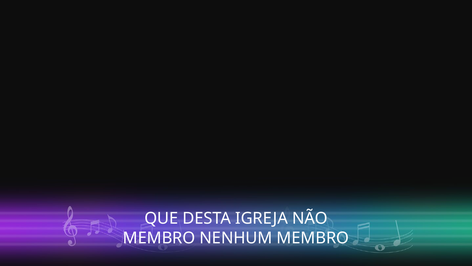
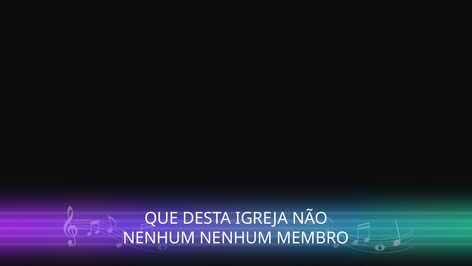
MEMBRO at (159, 238): MEMBRO -> NENHUM
